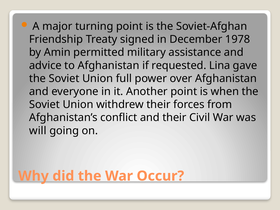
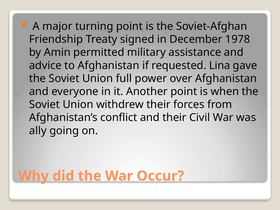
will: will -> ally
